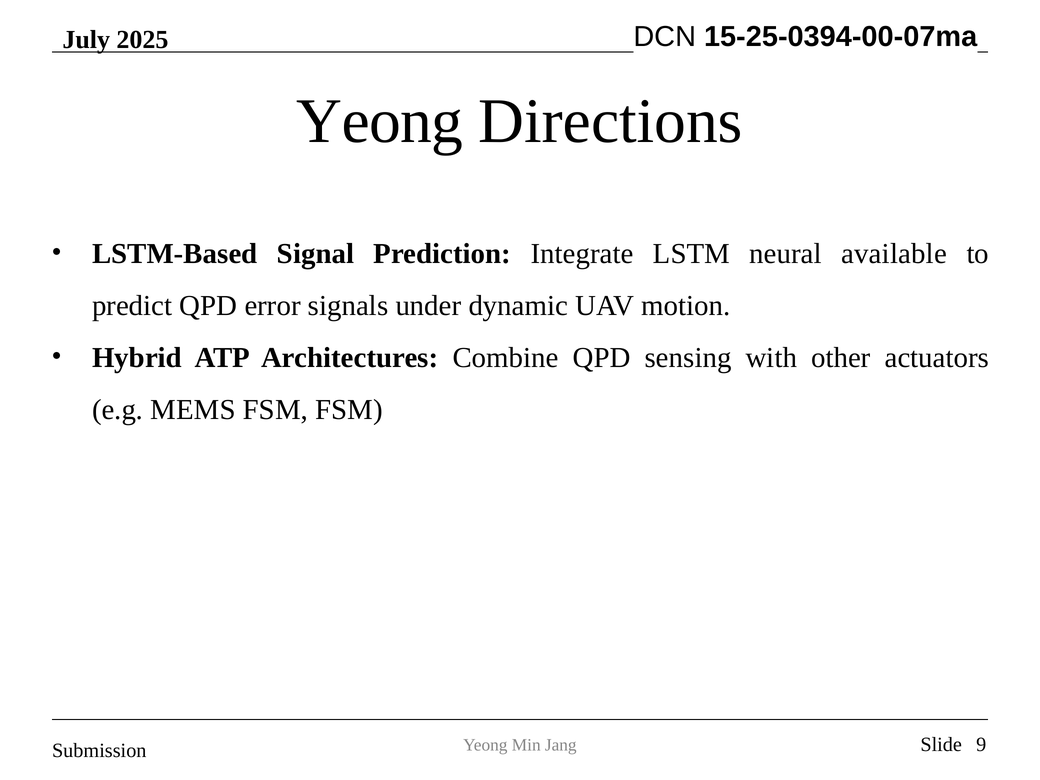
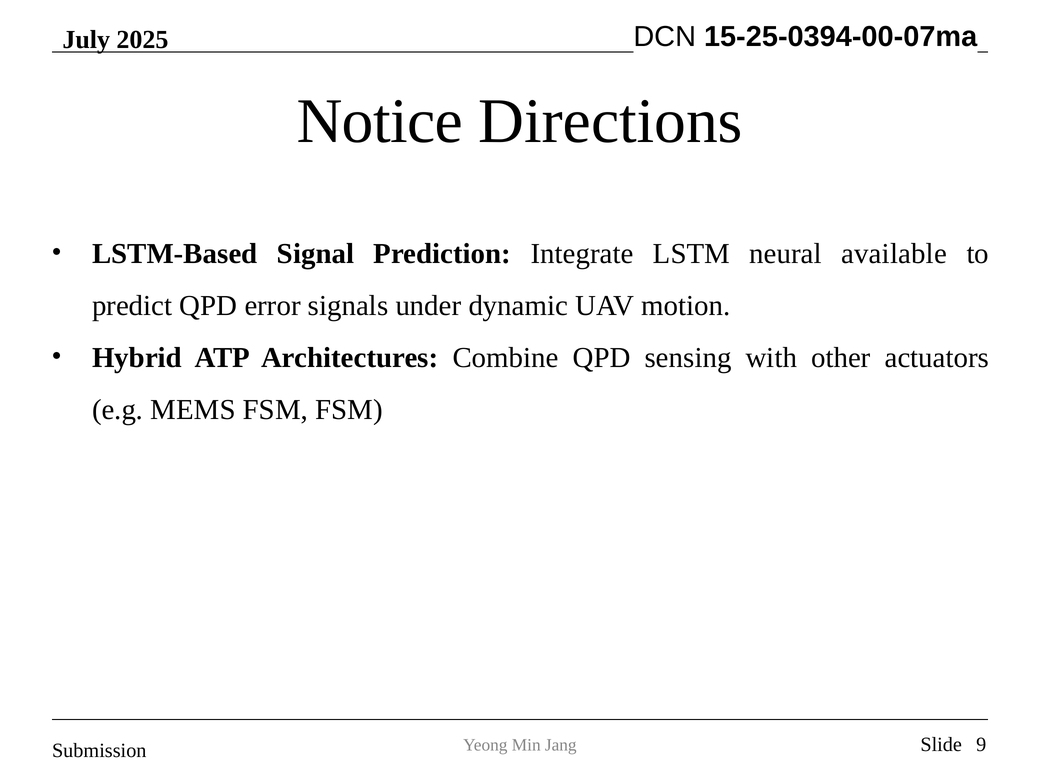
Yeong at (380, 121): Yeong -> Notice
